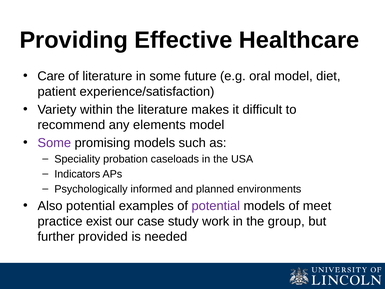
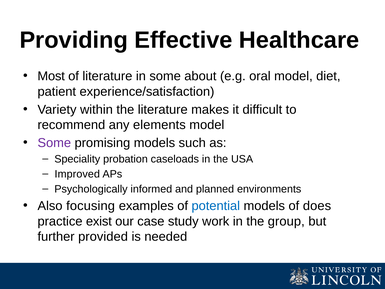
Care: Care -> Most
future: future -> about
Indicators: Indicators -> Improved
Also potential: potential -> focusing
potential at (216, 206) colour: purple -> blue
meet: meet -> does
